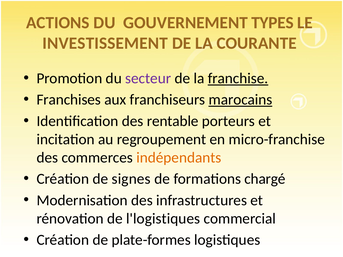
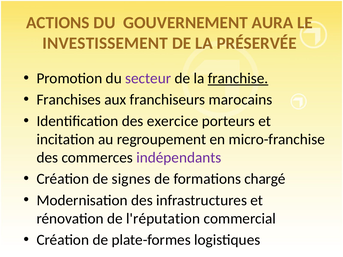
TYPES: TYPES -> AURA
COURANTE: COURANTE -> PRÉSERVÉE
marocains underline: present -> none
rentable: rentable -> exercice
indépendants colour: orange -> purple
l'logistiques: l'logistiques -> l'réputation
